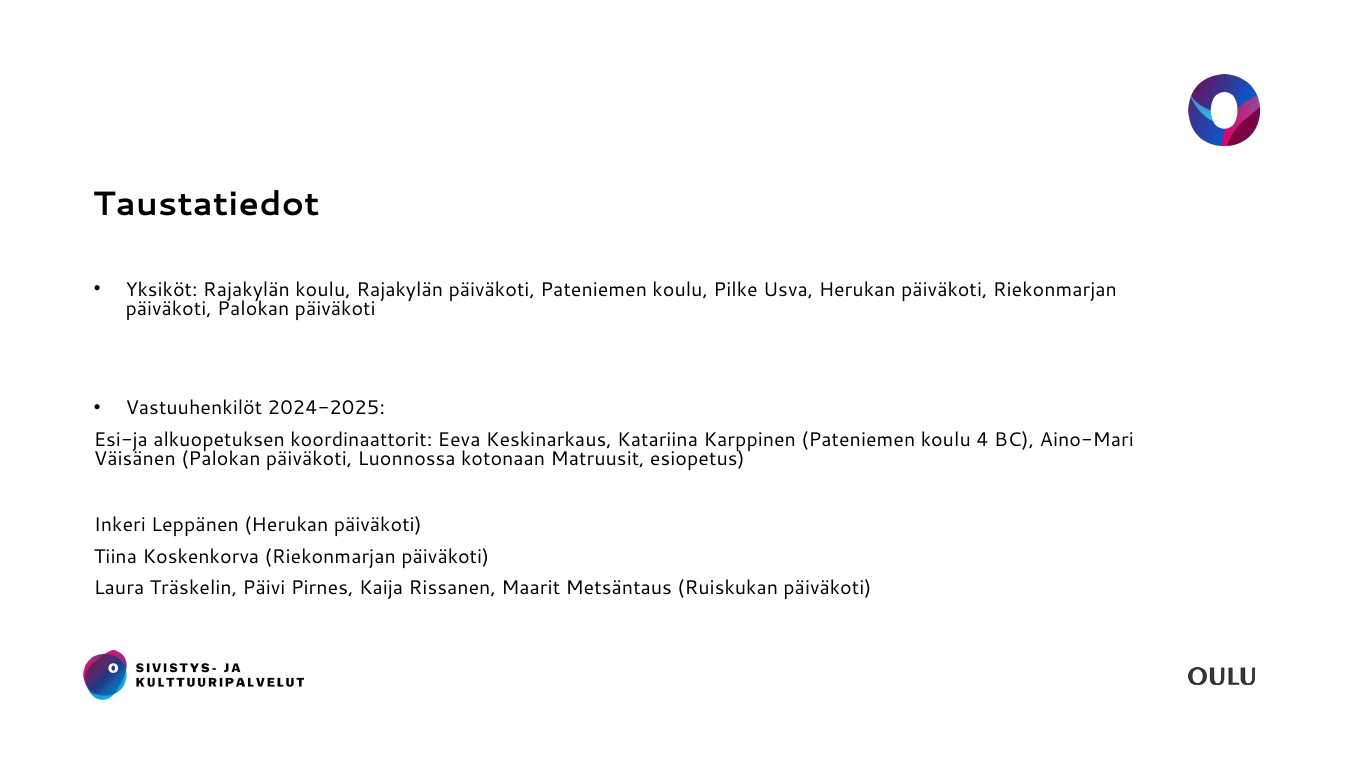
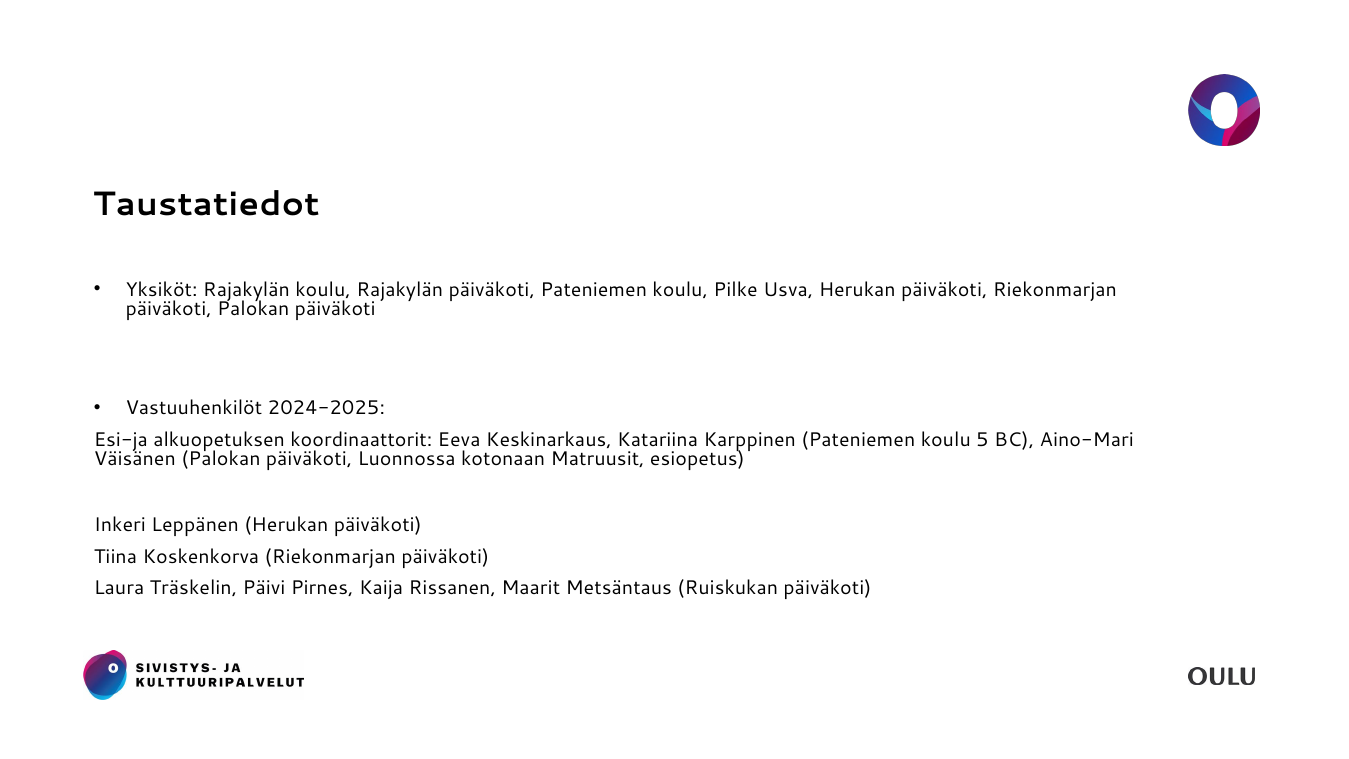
4: 4 -> 5
